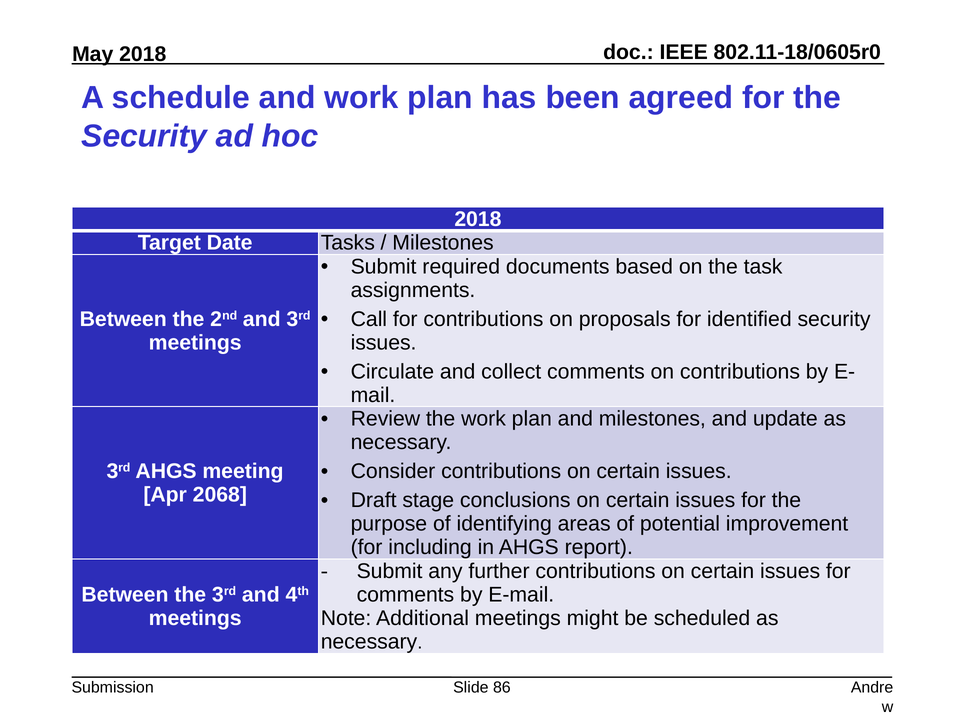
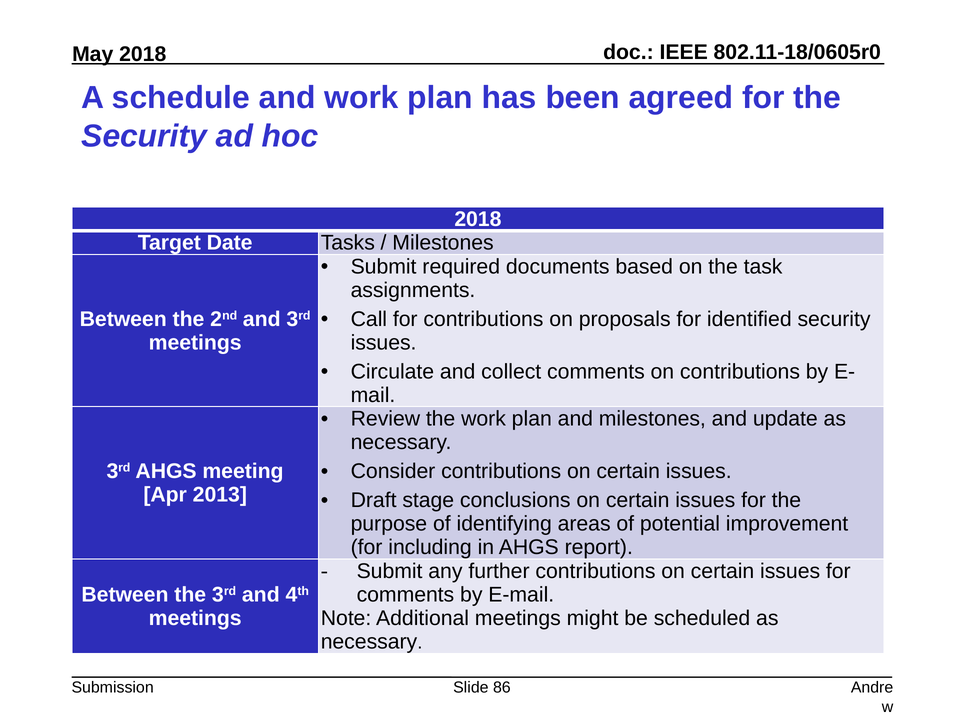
2068: 2068 -> 2013
